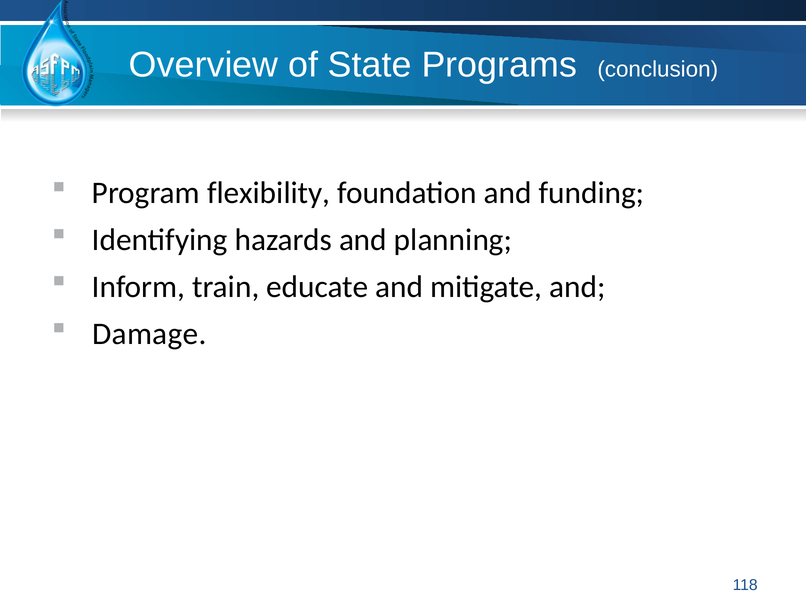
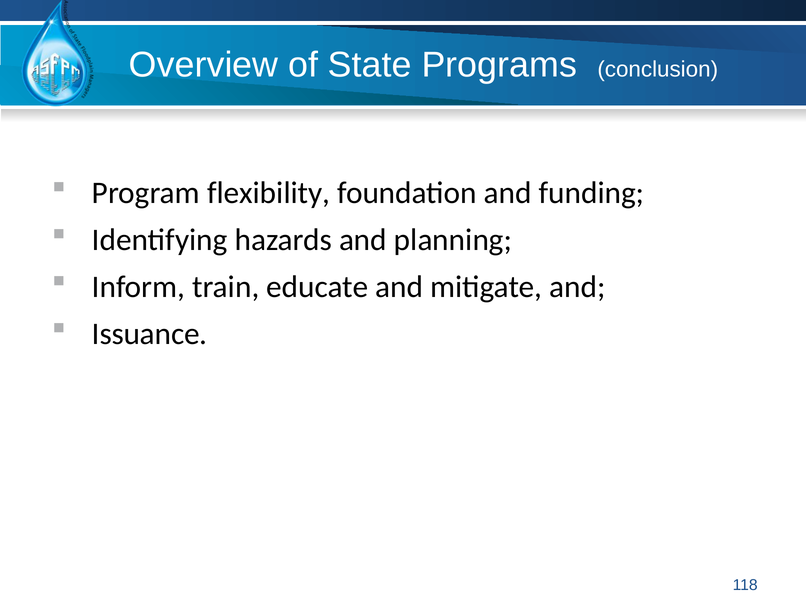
Damage: Damage -> Issuance
